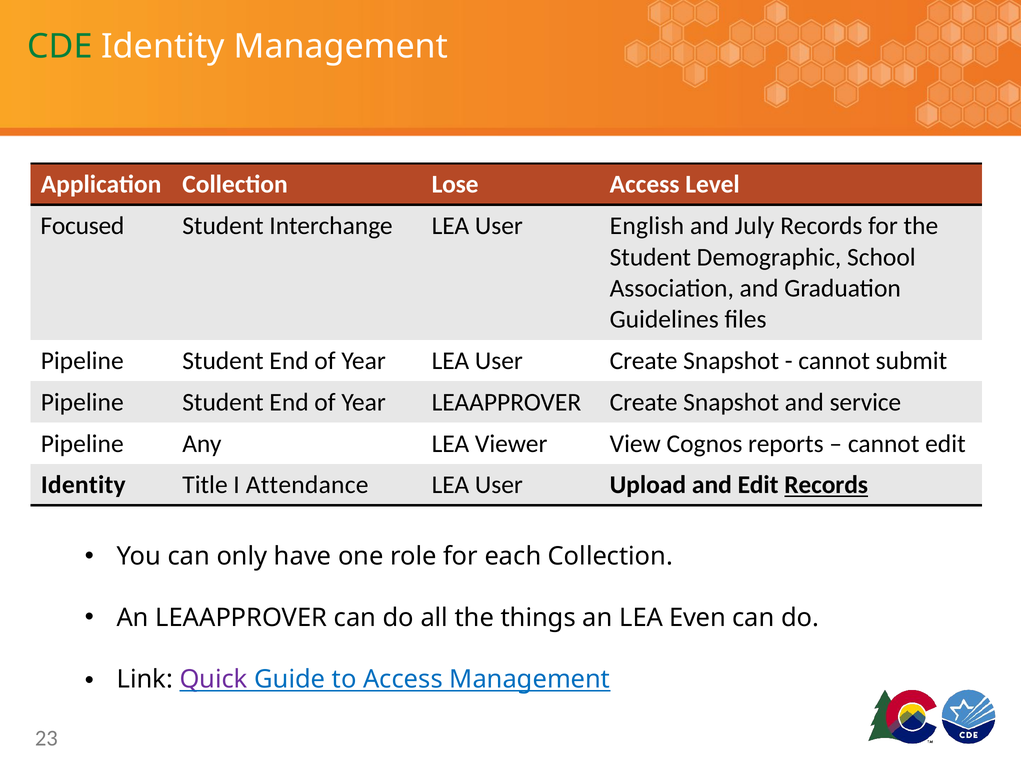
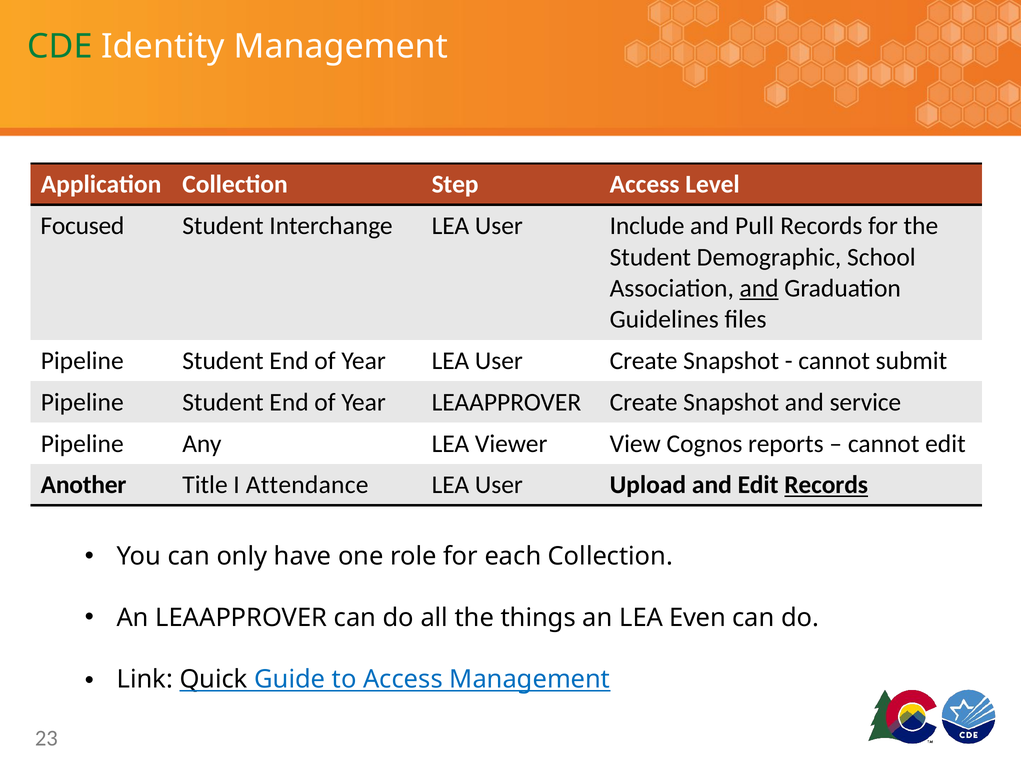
Lose: Lose -> Step
English: English -> Include
July: July -> Pull
and at (759, 288) underline: none -> present
Identity at (83, 485): Identity -> Another
Quick colour: purple -> black
